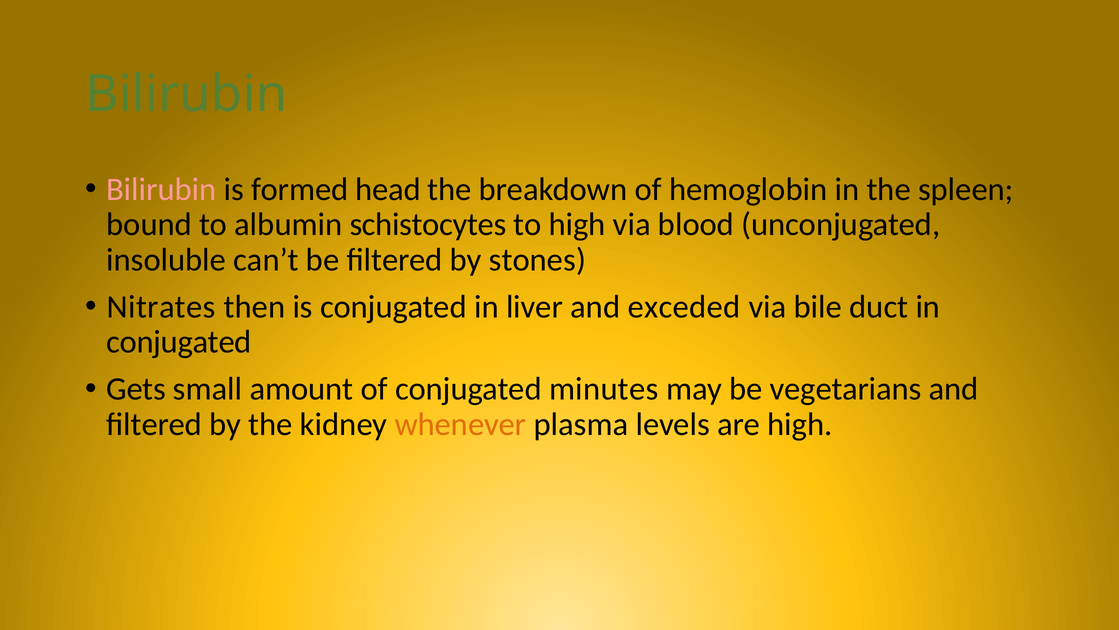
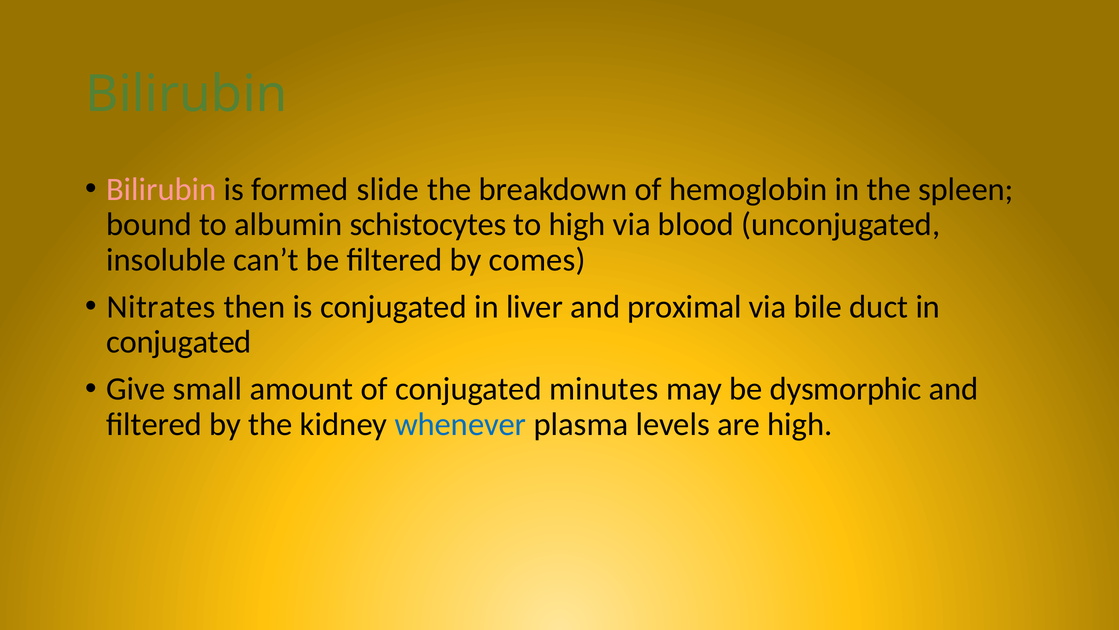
head: head -> slide
stones: stones -> comes
exceded: exceded -> proximal
Gets: Gets -> Give
vegetarians: vegetarians -> dysmorphic
whenever colour: orange -> blue
